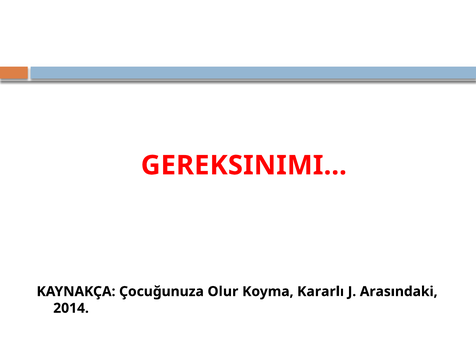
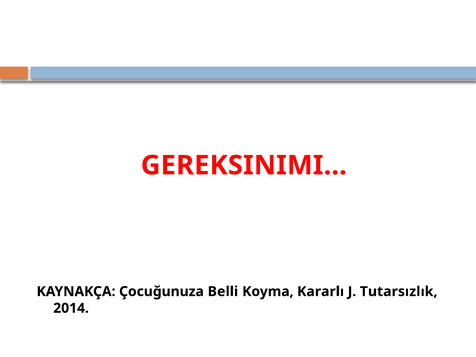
Olur: Olur -> Belli
Arasındaki: Arasındaki -> Tutarsızlık
